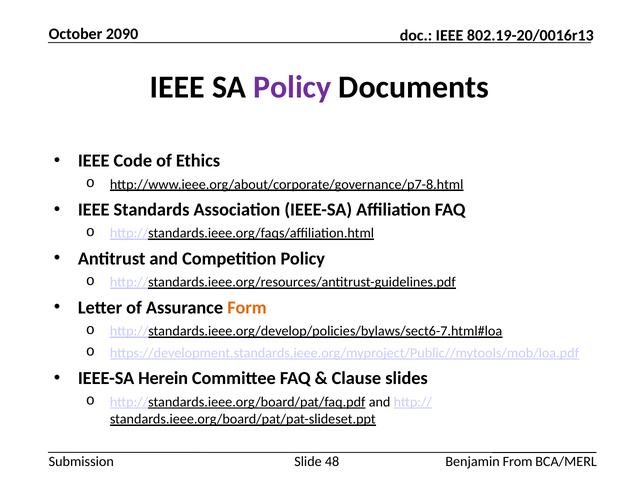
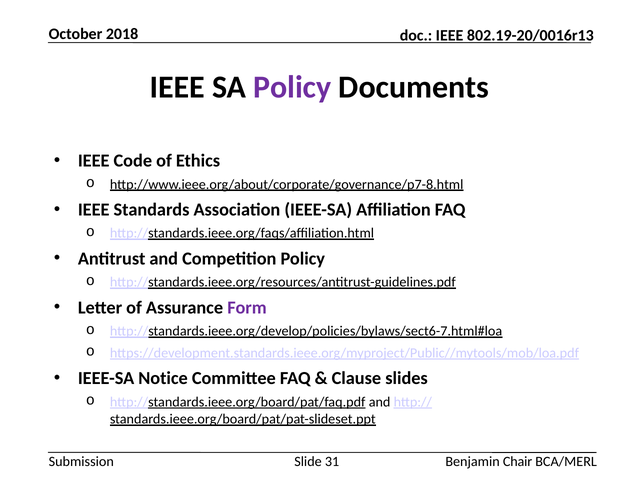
2090: 2090 -> 2018
Form colour: orange -> purple
Herein: Herein -> Notice
48: 48 -> 31
From: From -> Chair
